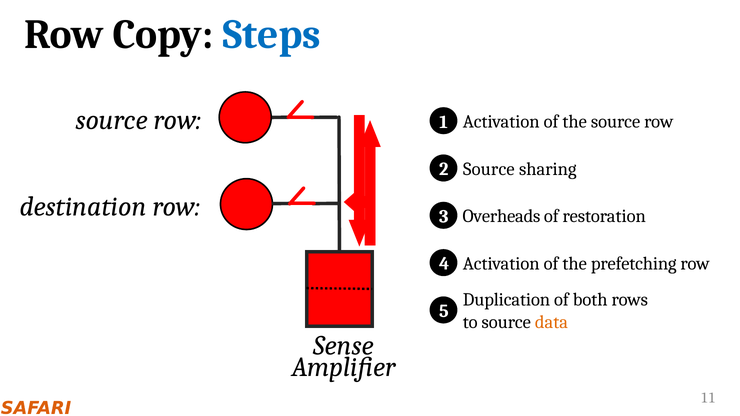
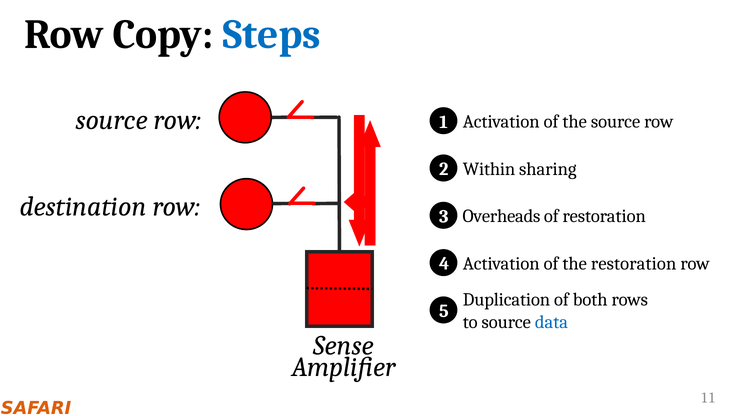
2 Source: Source -> Within
the prefetching: prefetching -> restoration
data colour: orange -> blue
